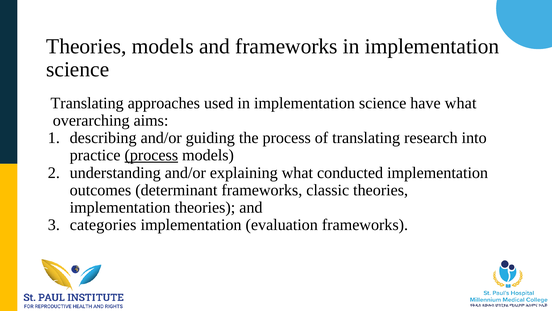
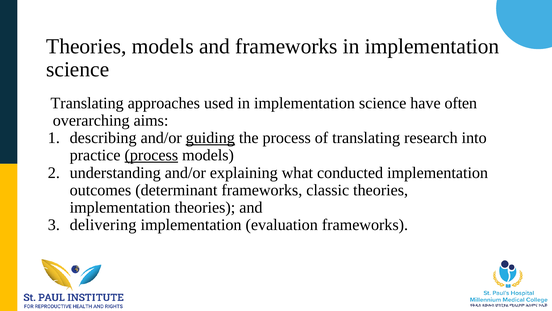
have what: what -> often
guiding underline: none -> present
categories: categories -> delivering
